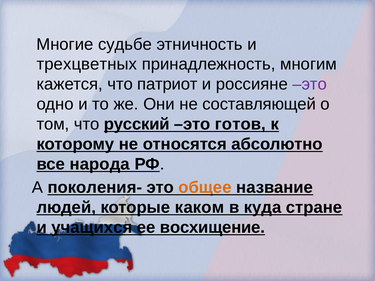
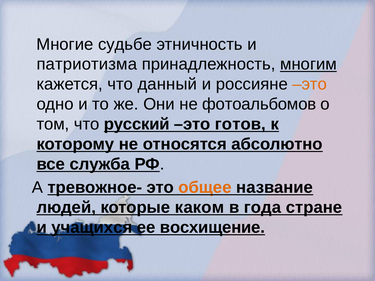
трехцветных: трехцветных -> патриотизма
многим underline: none -> present
патриот: патриот -> данный
это at (310, 84) colour: purple -> orange
составляющей: составляющей -> фотоальбомов
народа: народа -> служба
поколения-: поколения- -> тревожное-
куда: куда -> года
